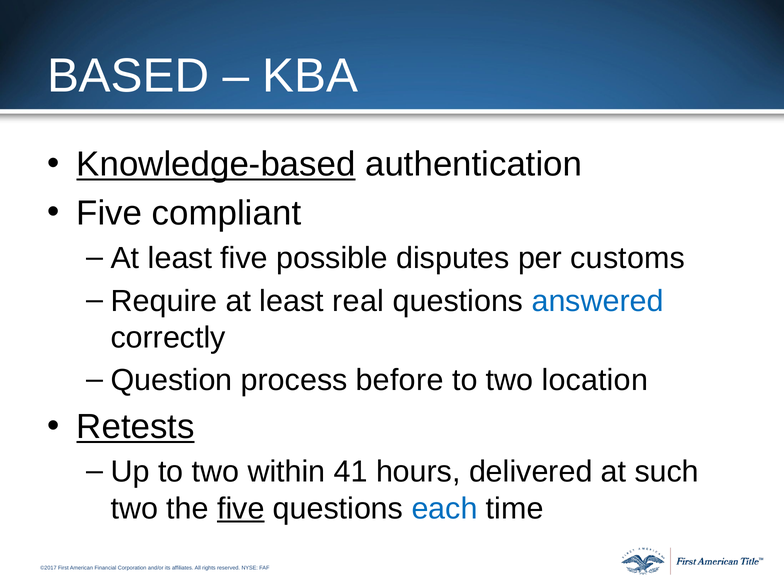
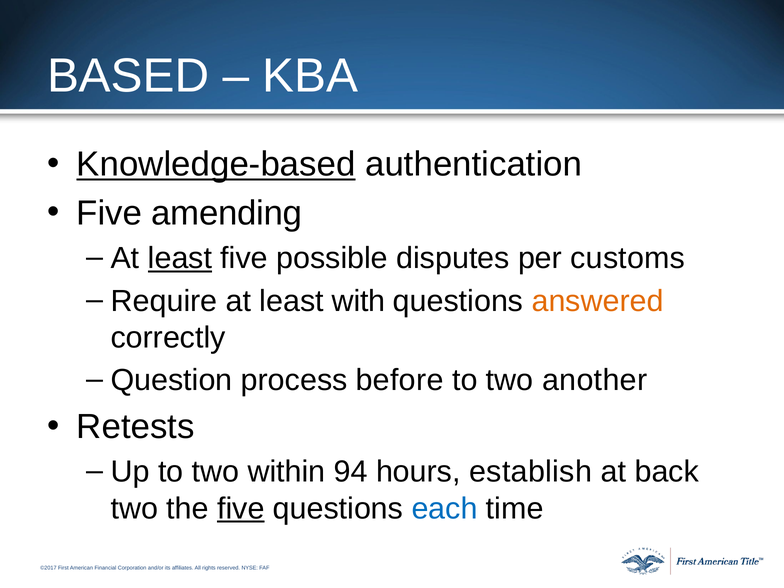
compliant: compliant -> amending
least at (180, 258) underline: none -> present
real: real -> with
answered colour: blue -> orange
location: location -> another
Retests underline: present -> none
41: 41 -> 94
delivered: delivered -> establish
such: such -> back
